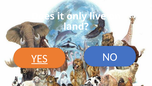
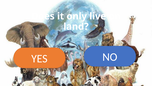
YES underline: present -> none
